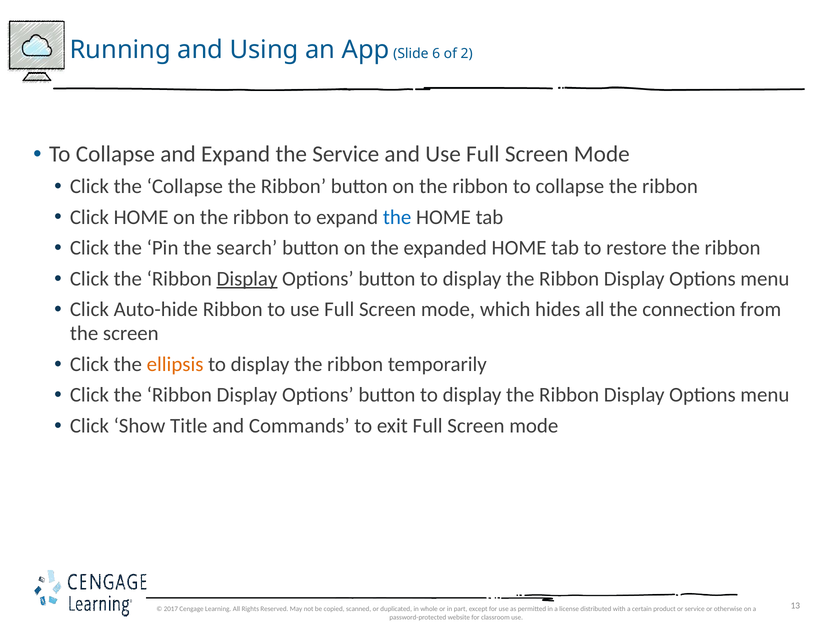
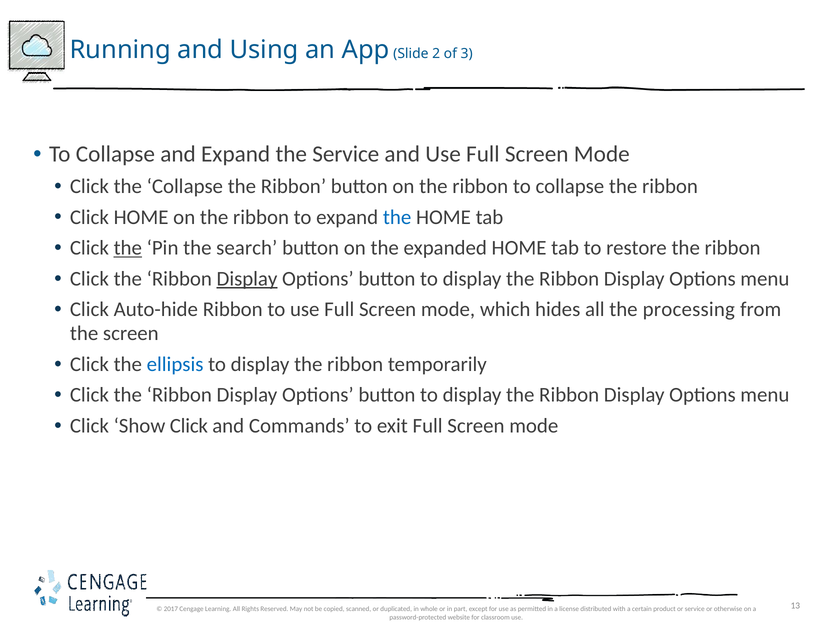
6: 6 -> 2
2: 2 -> 3
the at (128, 248) underline: none -> present
connection: connection -> processing
ellipsis colour: orange -> blue
Show Title: Title -> Click
